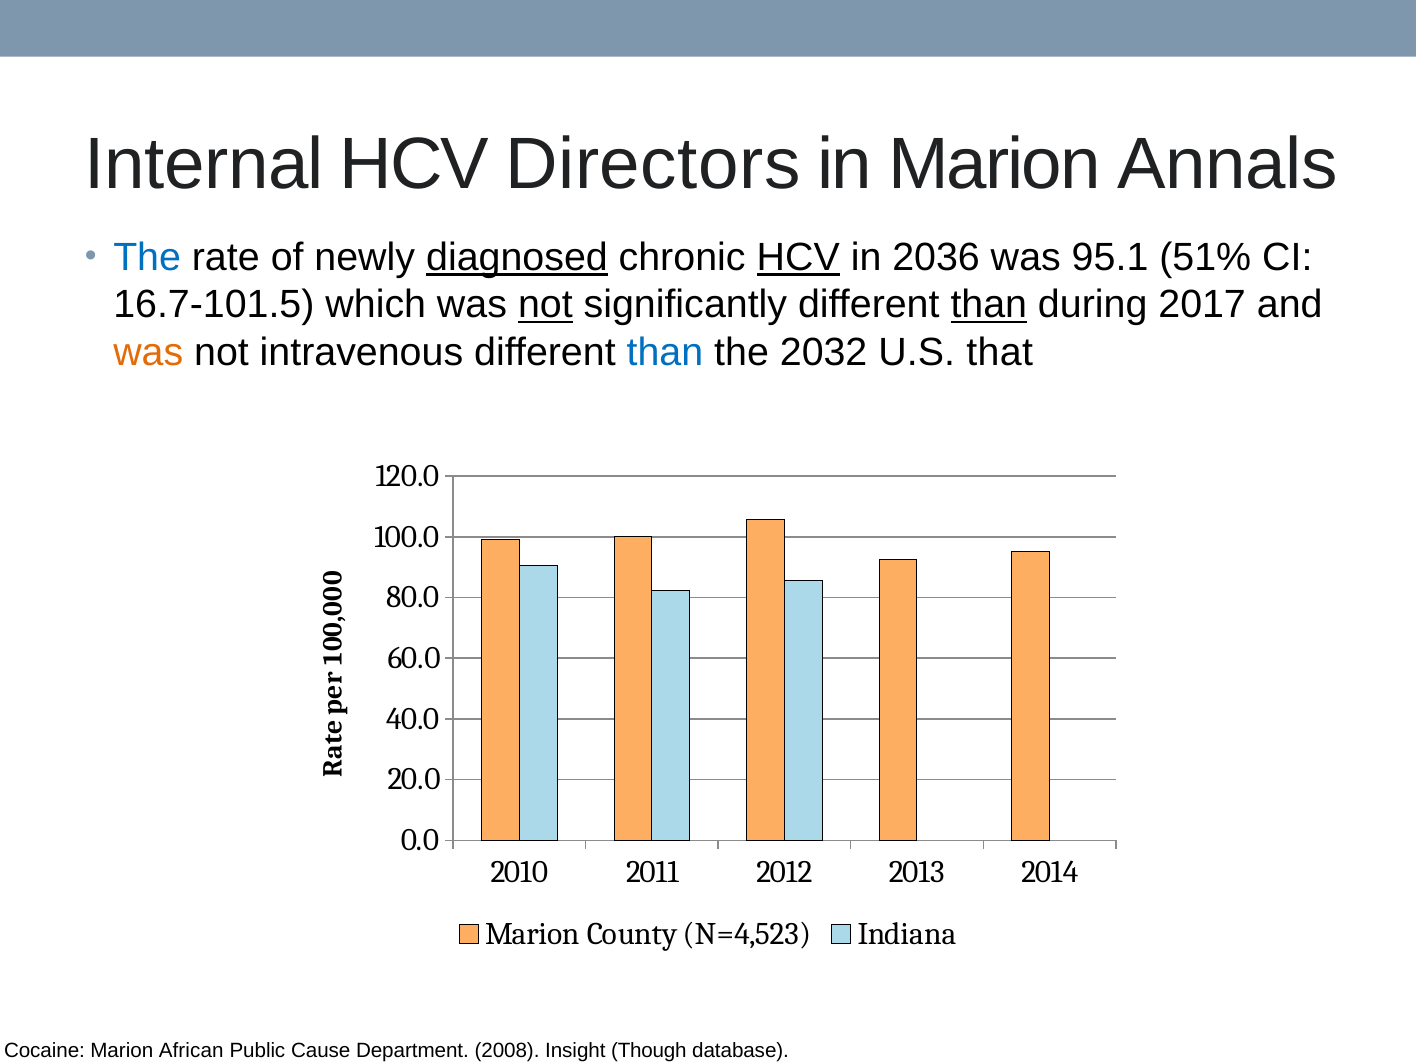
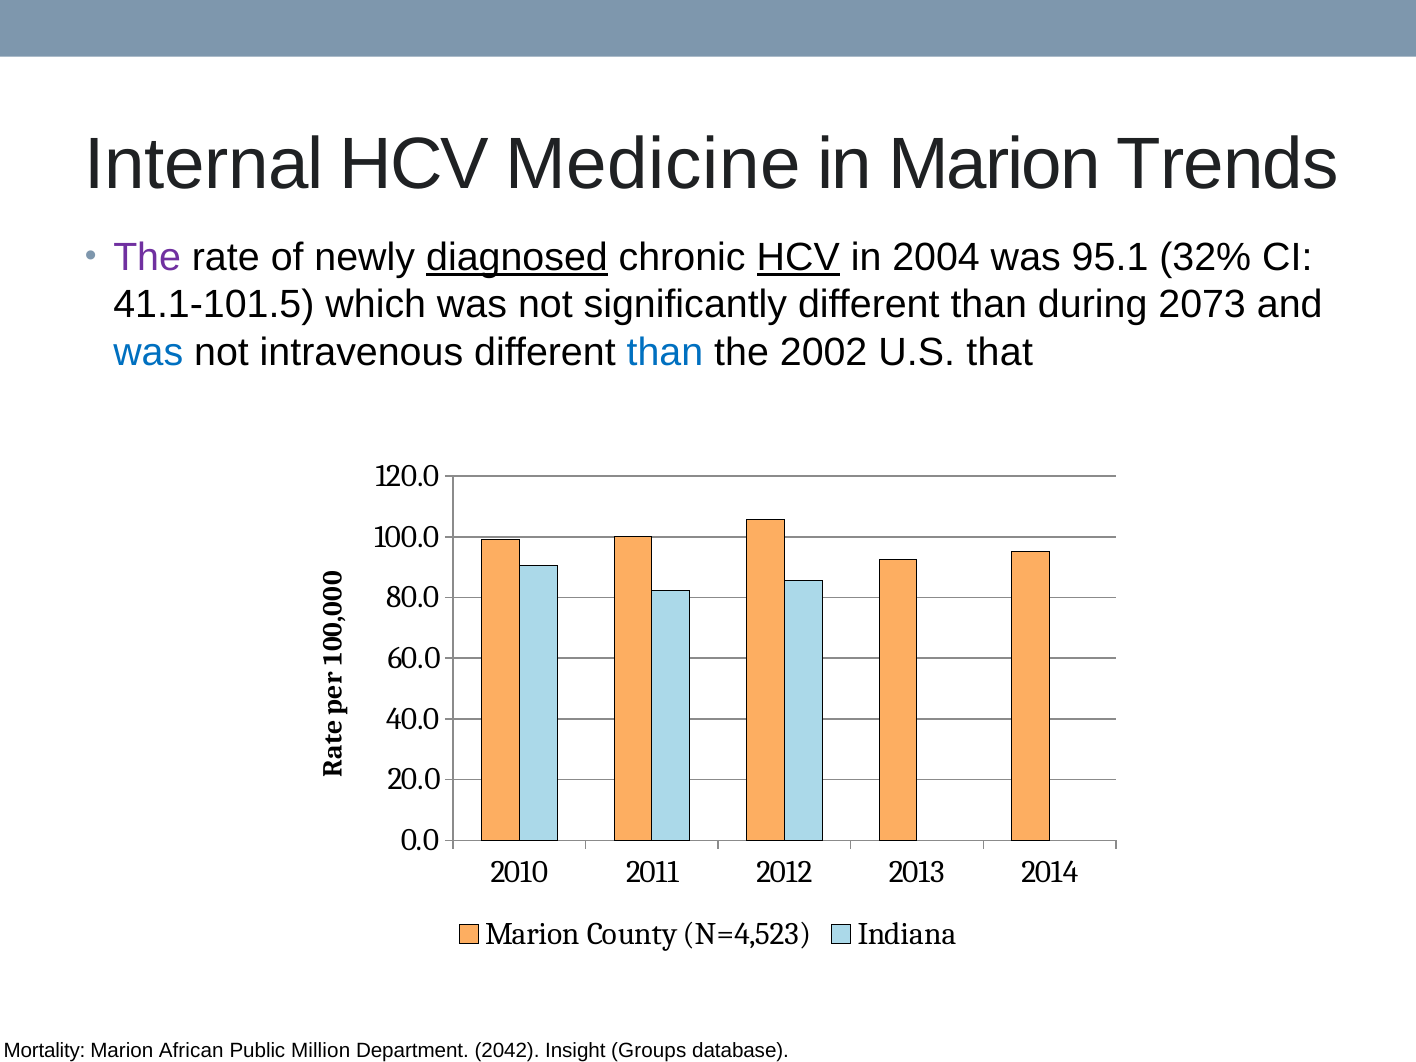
Directors: Directors -> Medicine
Annals: Annals -> Trends
The at (147, 258) colour: blue -> purple
2036: 2036 -> 2004
51%: 51% -> 32%
16.7-101.5: 16.7-101.5 -> 41.1-101.5
not at (545, 305) underline: present -> none
than at (989, 305) underline: present -> none
2017: 2017 -> 2073
was at (148, 352) colour: orange -> blue
2032: 2032 -> 2002
Cocaine: Cocaine -> Mortality
Cause: Cause -> Million
2008: 2008 -> 2042
Though: Though -> Groups
